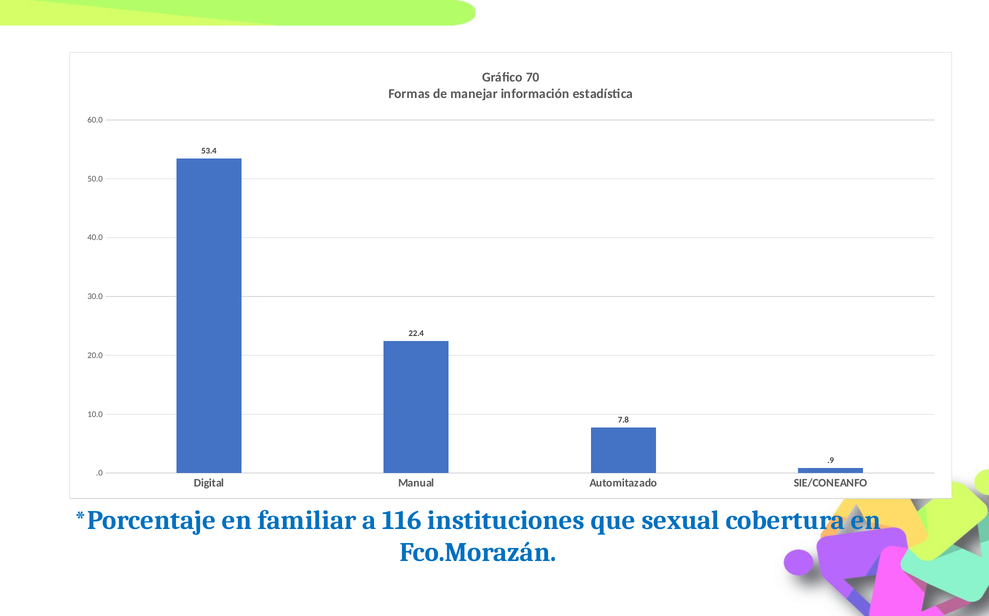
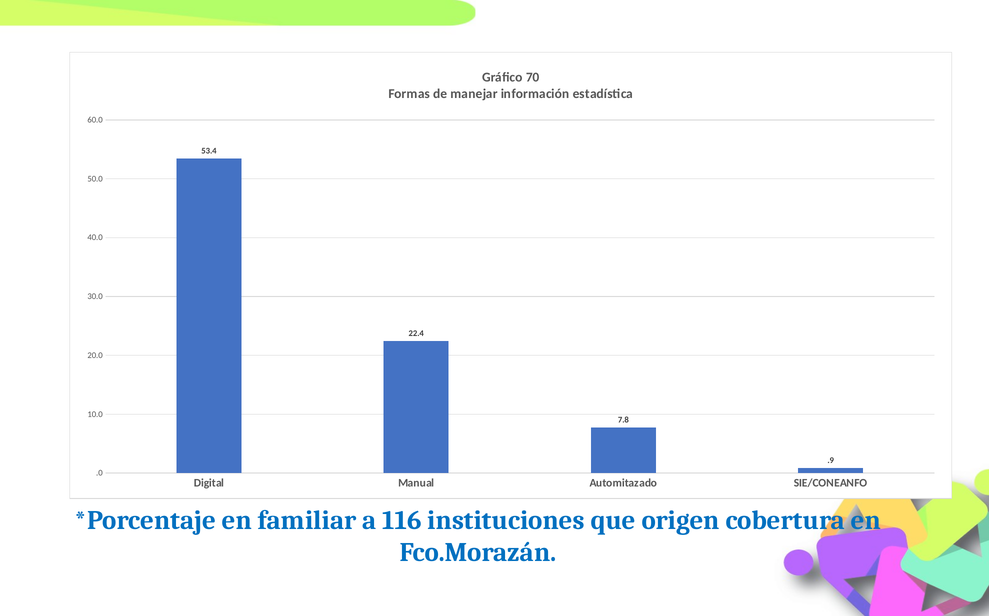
sexual: sexual -> origen
